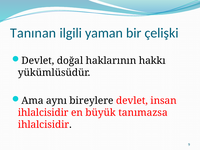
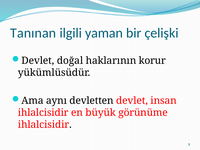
hakkı: hakkı -> korur
bireylere: bireylere -> devletten
tanımazsa: tanımazsa -> görünüme
